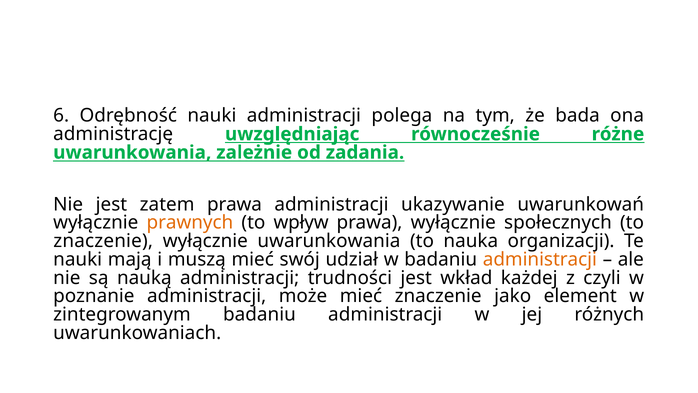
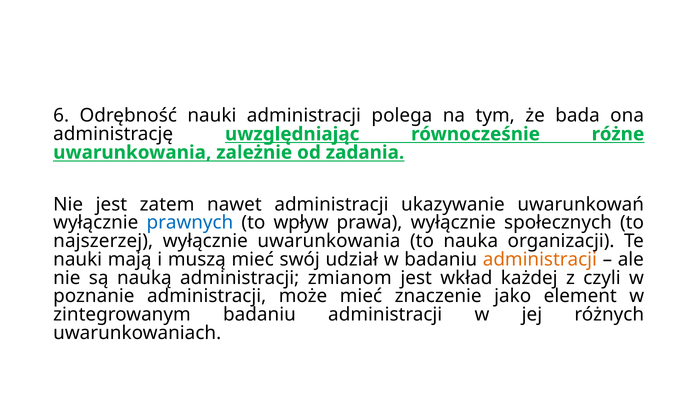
zatem prawa: prawa -> nawet
prawnych colour: orange -> blue
znaczenie at (103, 241): znaczenie -> najszerzej
trudności: trudności -> zmianom
